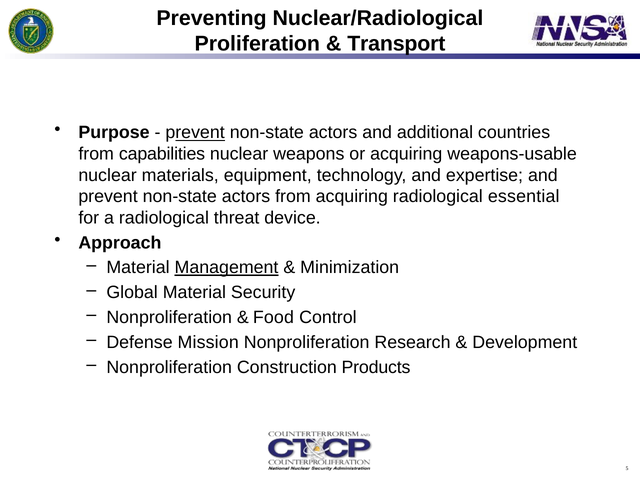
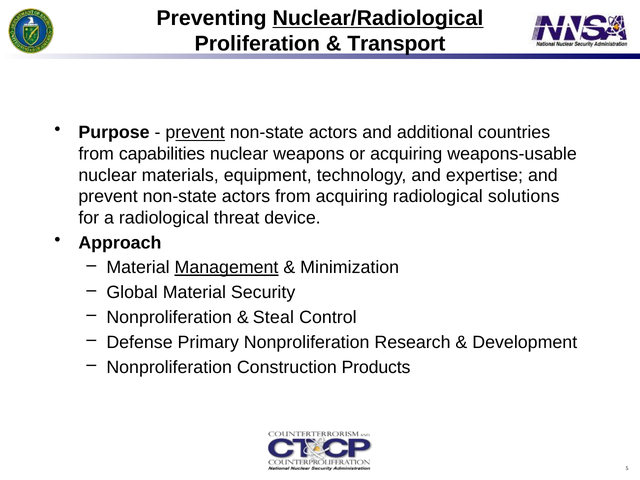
Nuclear/Radiological underline: none -> present
essential: essential -> solutions
Food: Food -> Steal
Mission: Mission -> Primary
